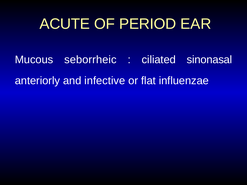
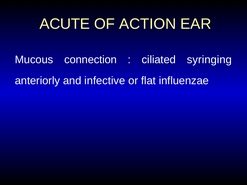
PERIOD: PERIOD -> ACTION
seborrheic: seborrheic -> connection
sinonasal: sinonasal -> syringing
